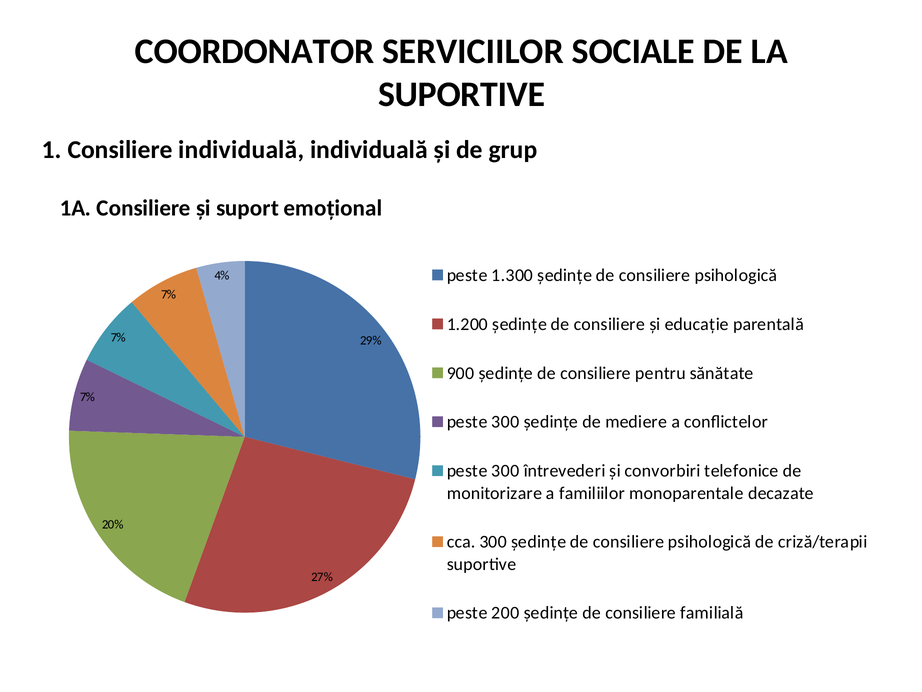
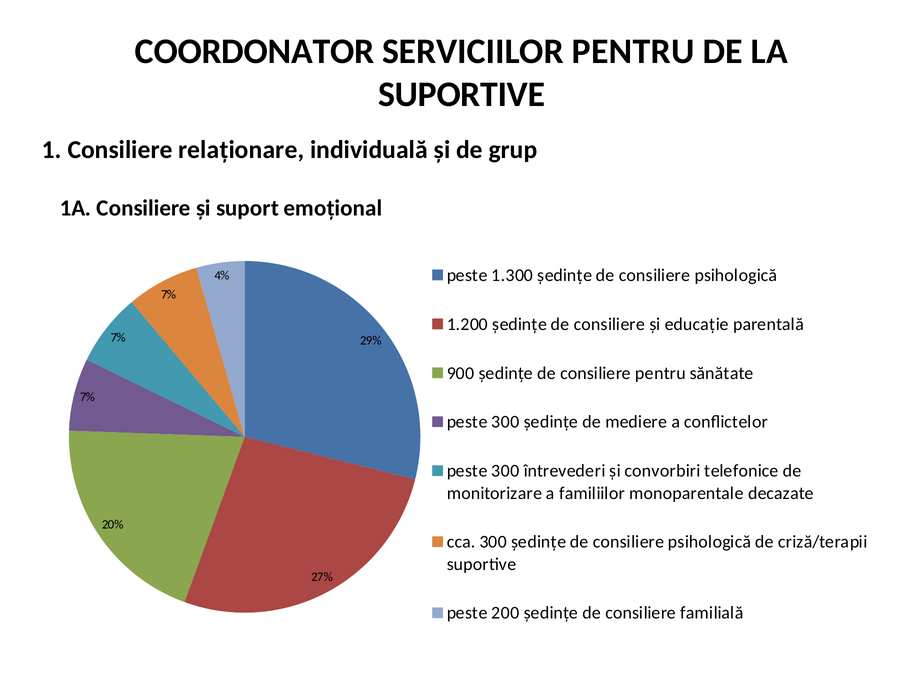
SERVICIILOR SOCIALE: SOCIALE -> PENTRU
Consiliere individuală: individuală -> relaţionare
